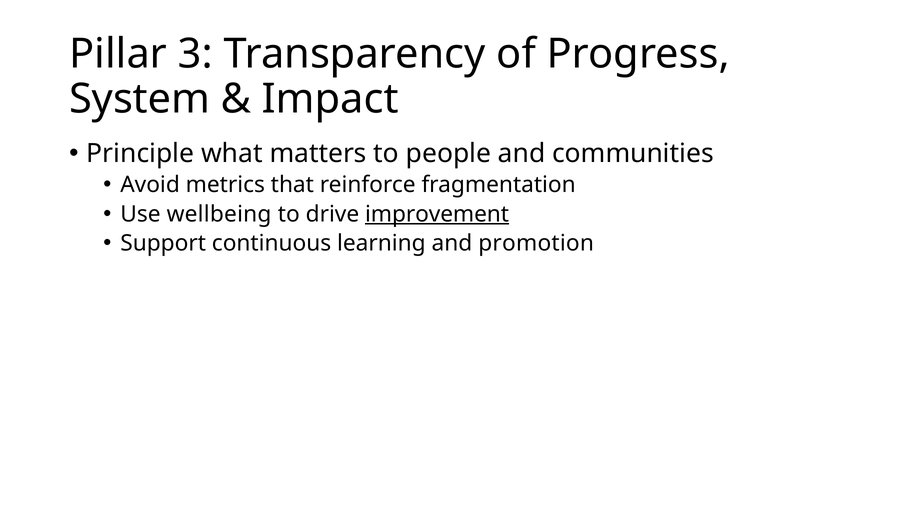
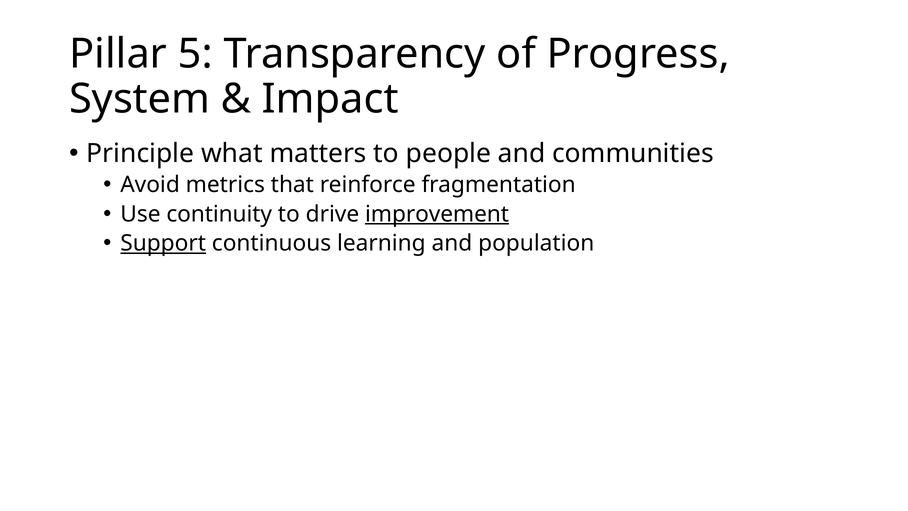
3: 3 -> 5
wellbeing: wellbeing -> continuity
Support underline: none -> present
promotion: promotion -> population
